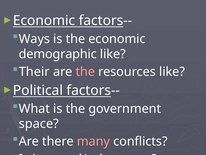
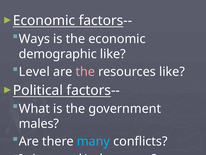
Their: Their -> Level
space: space -> males
many colour: pink -> light blue
